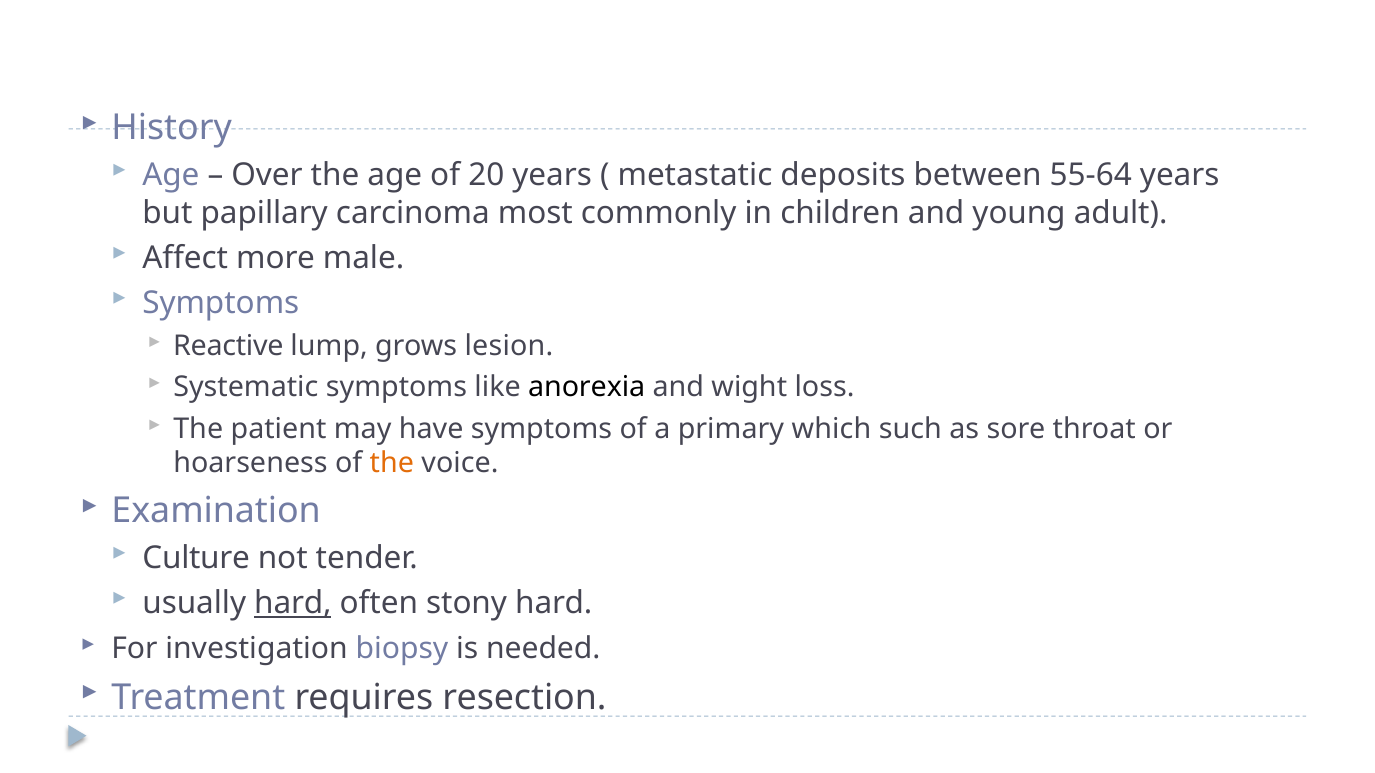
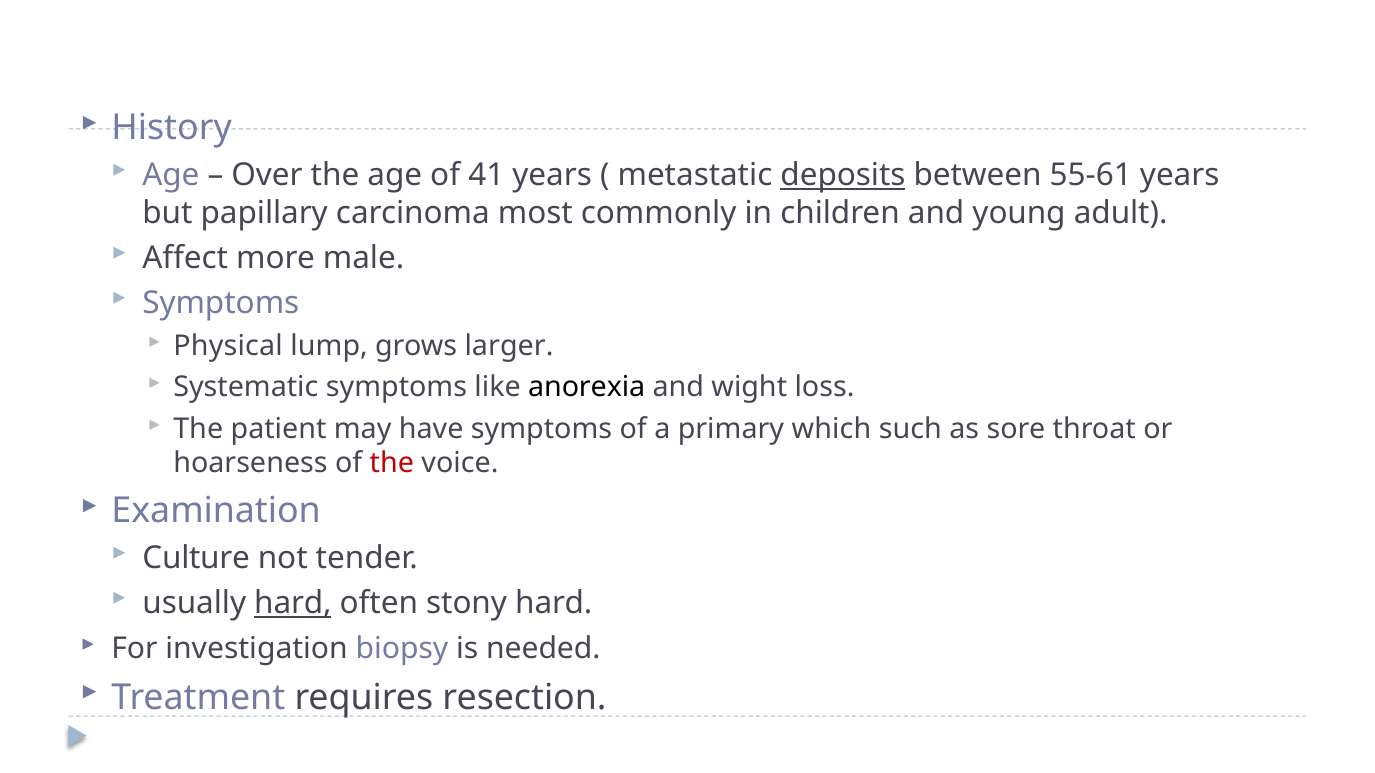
20: 20 -> 41
deposits underline: none -> present
55-64: 55-64 -> 55-61
Reactive: Reactive -> Physical
lesion: lesion -> larger
the at (392, 464) colour: orange -> red
